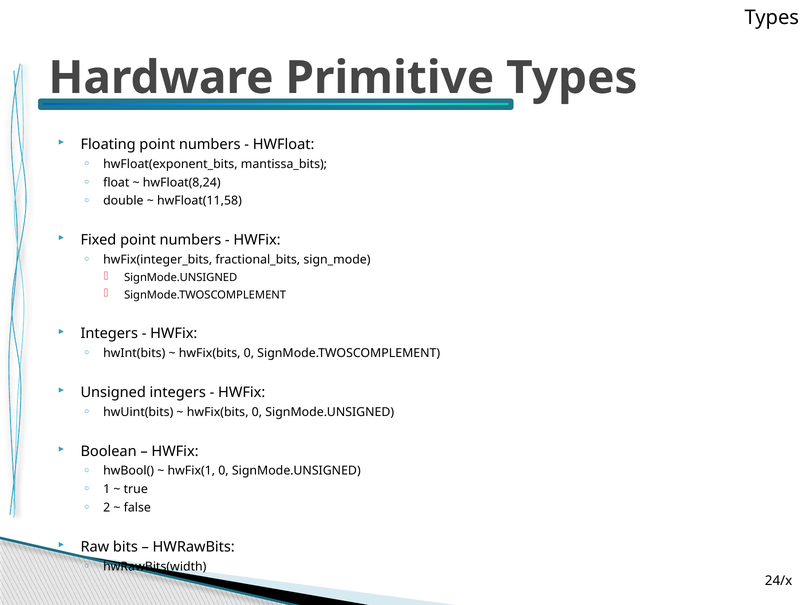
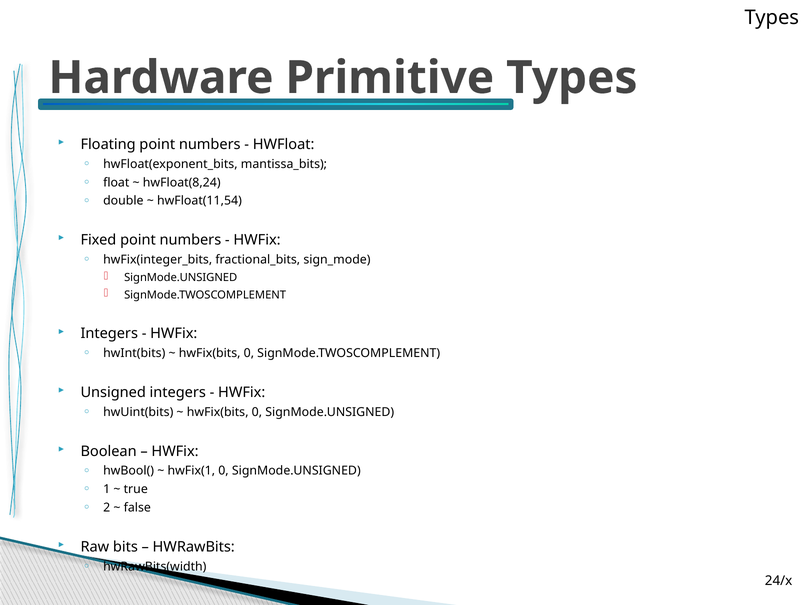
hwFloat(11,58: hwFloat(11,58 -> hwFloat(11,54
